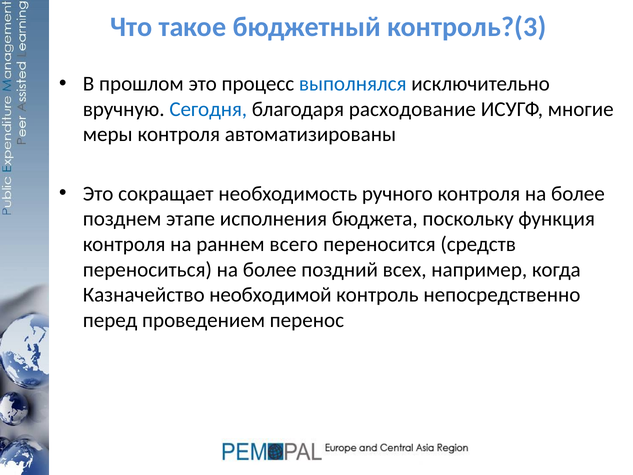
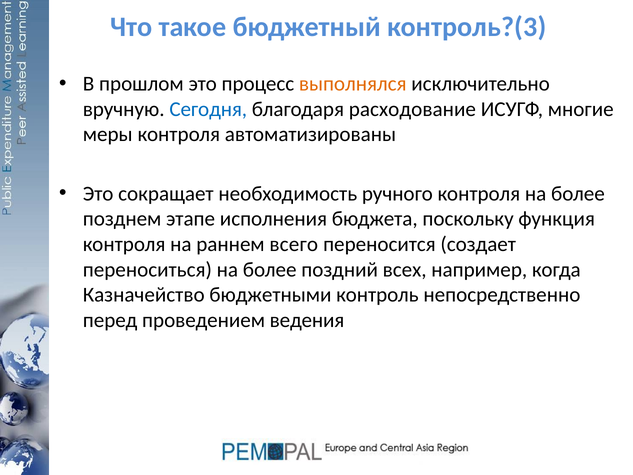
выполнялся colour: blue -> orange
средств: средств -> создает
необходимой: необходимой -> бюджетными
перенос: перенос -> ведения
